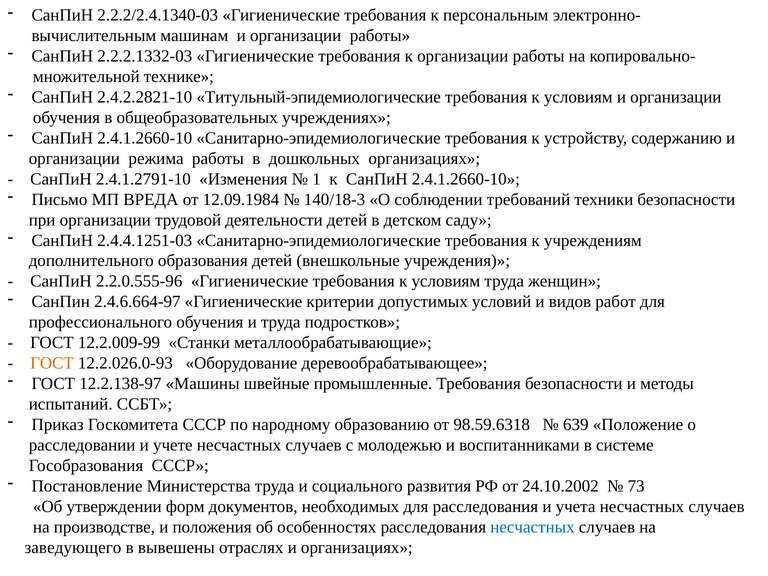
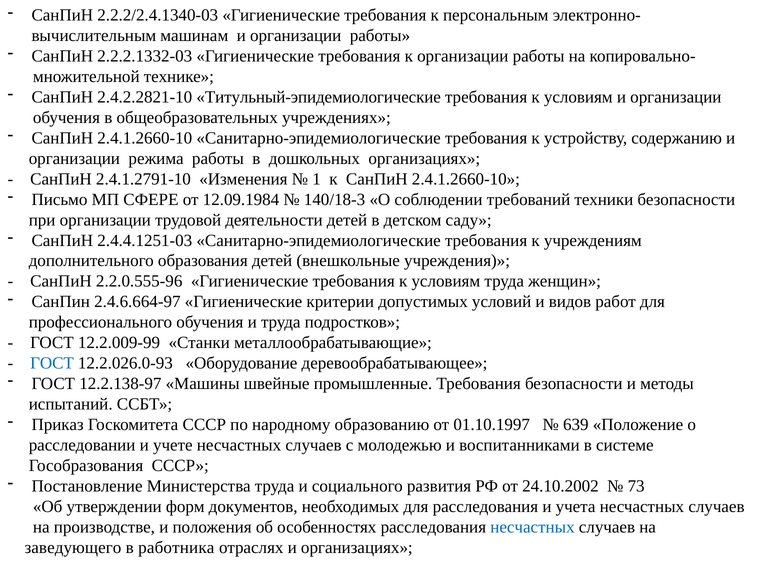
ВРЕДА: ВРЕДА -> СФЕРЕ
ГОСТ at (52, 363) colour: orange -> blue
98.59.6318: 98.59.6318 -> 01.10.1997
вывешены: вывешены -> работника
